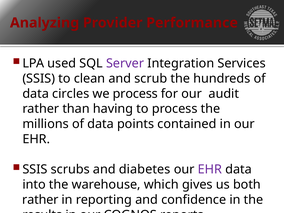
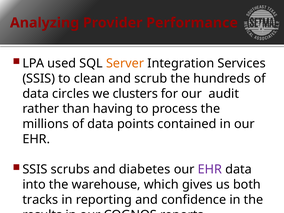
Server colour: purple -> orange
we process: process -> clusters
rather at (40, 200): rather -> tracks
